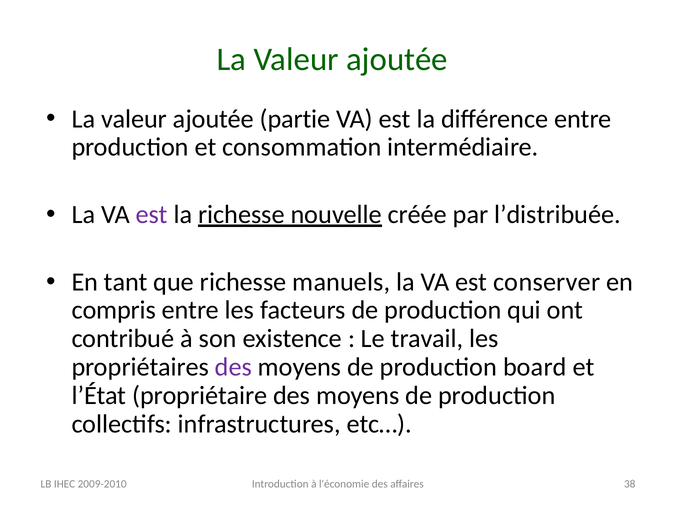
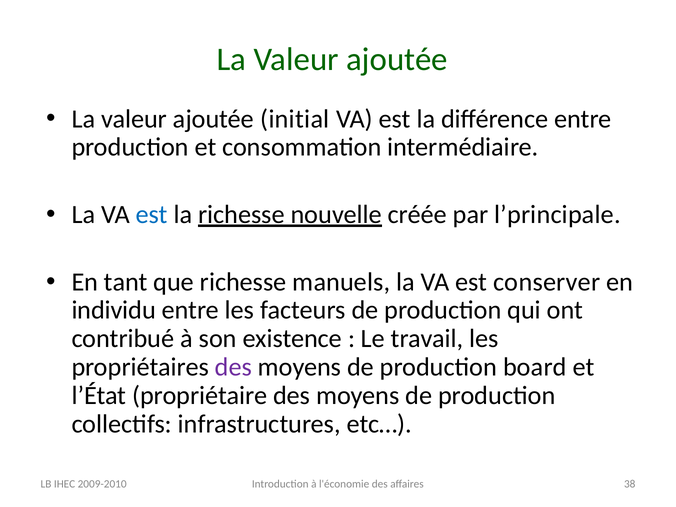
partie: partie -> initial
est at (152, 215) colour: purple -> blue
l’distribuée: l’distribuée -> l’principale
compris: compris -> individu
